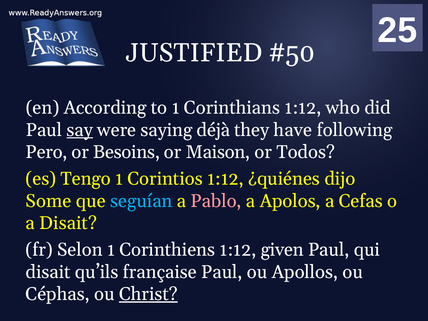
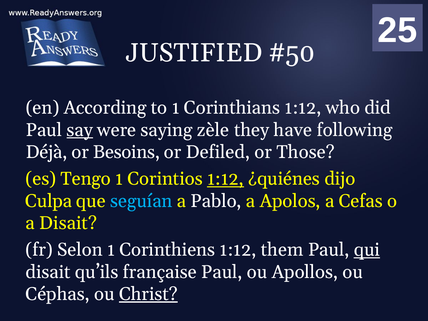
déjà: déjà -> zèle
Pero: Pero -> Déjà
Maison: Maison -> Defiled
Todos: Todos -> Those
1:12 at (225, 179) underline: none -> present
Some: Some -> Culpa
Pablo colour: pink -> white
given: given -> them
qui underline: none -> present
